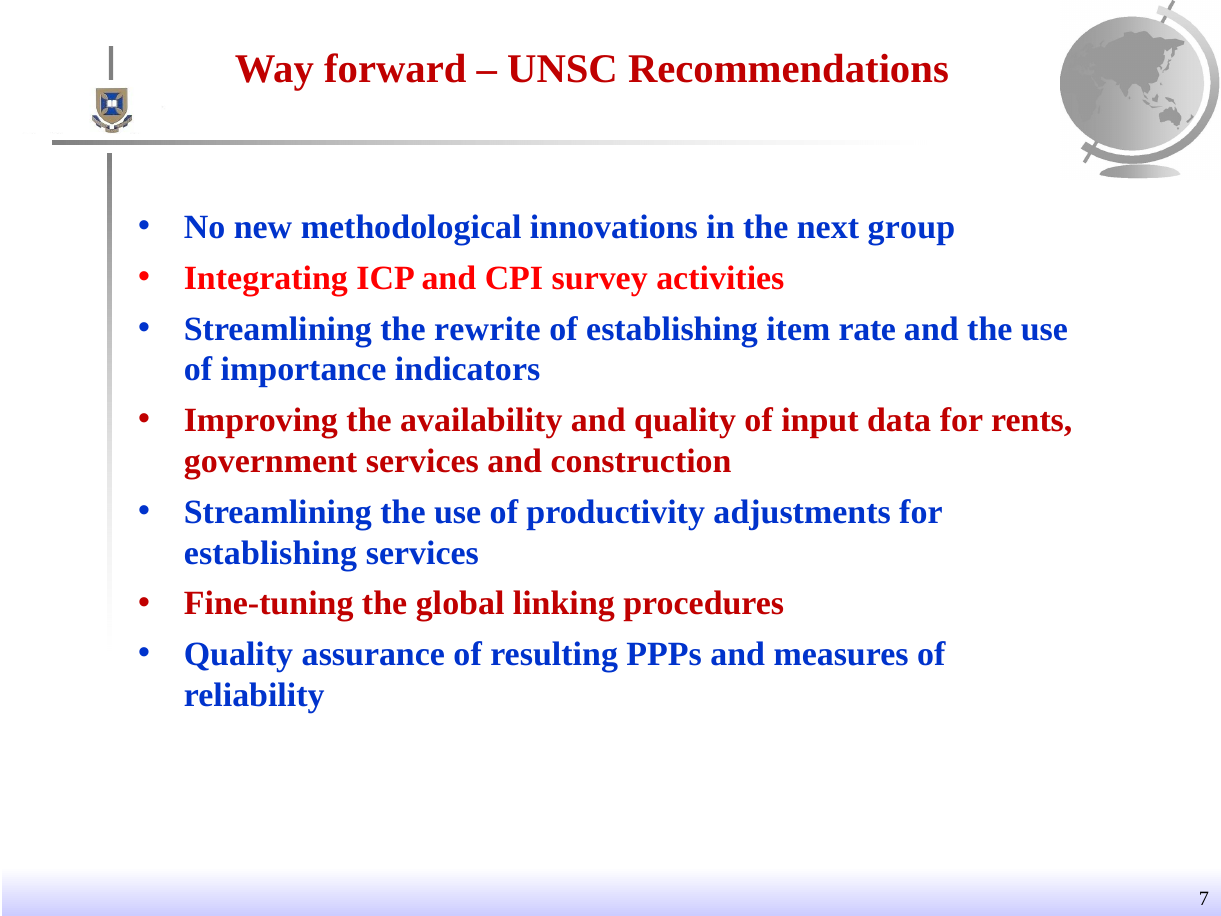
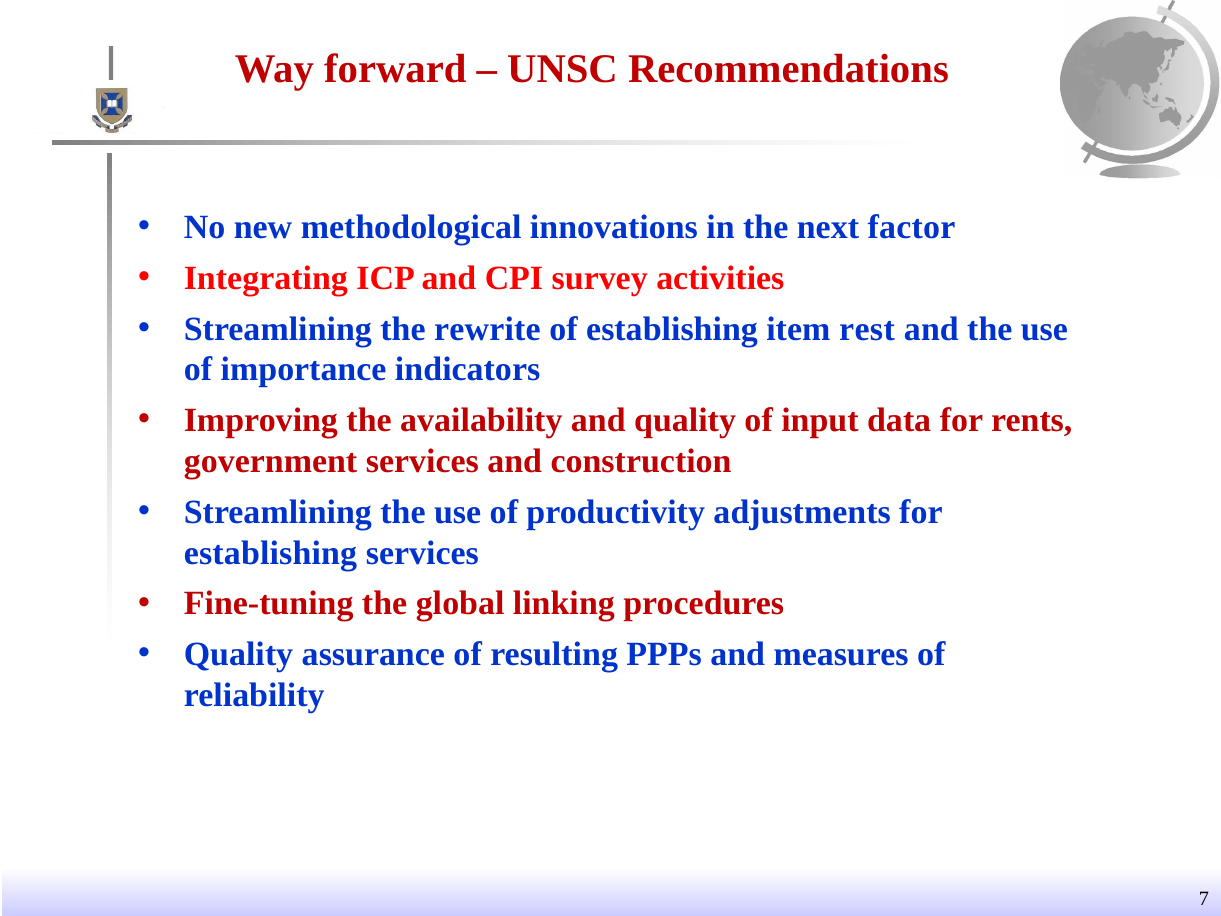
group: group -> factor
rate: rate -> rest
